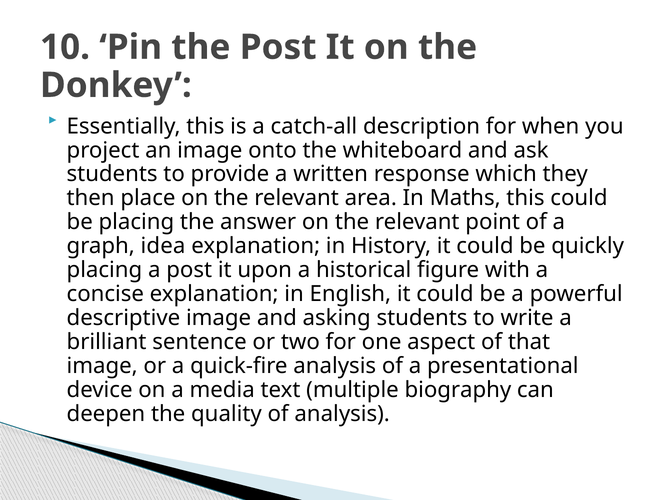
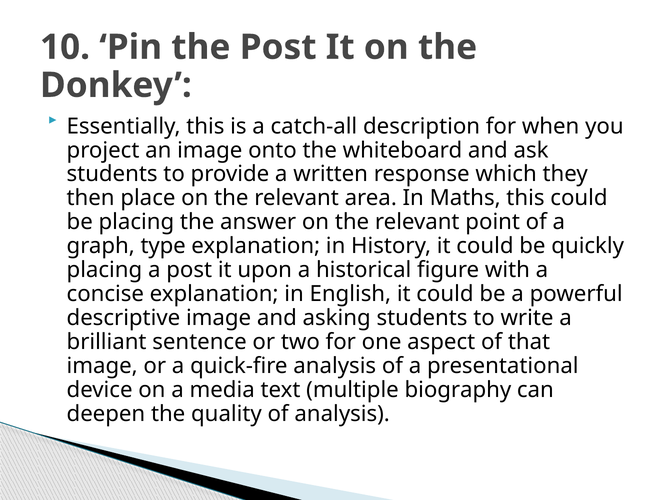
idea: idea -> type
